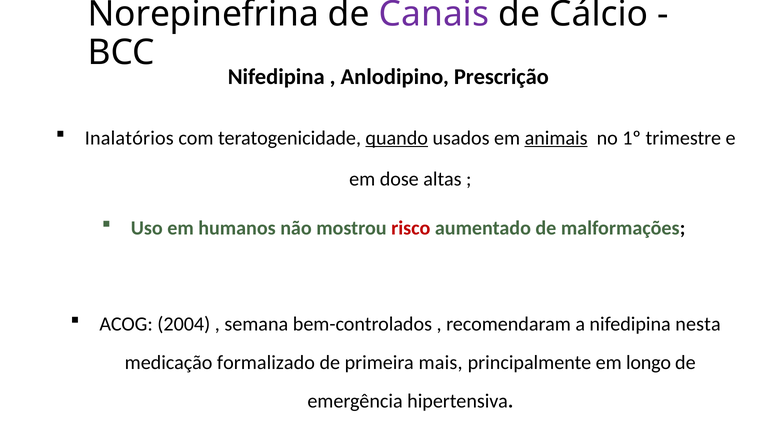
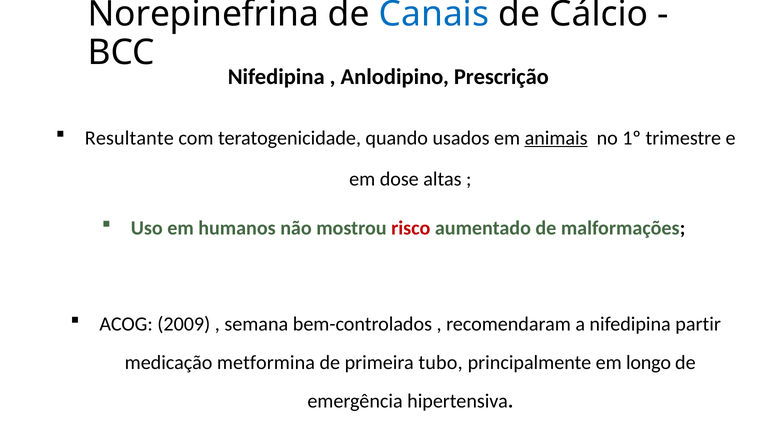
Canais colour: purple -> blue
Inalatórios: Inalatórios -> Resultante
quando underline: present -> none
2004: 2004 -> 2009
nesta: nesta -> partir
formalizado: formalizado -> metformina
mais: mais -> tubo
